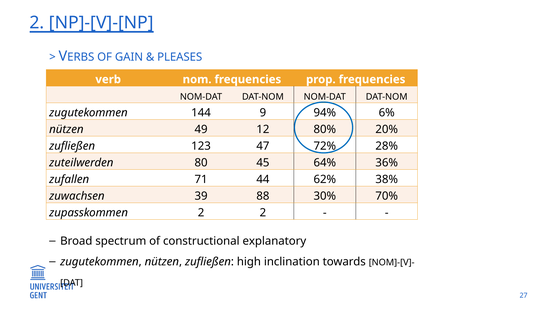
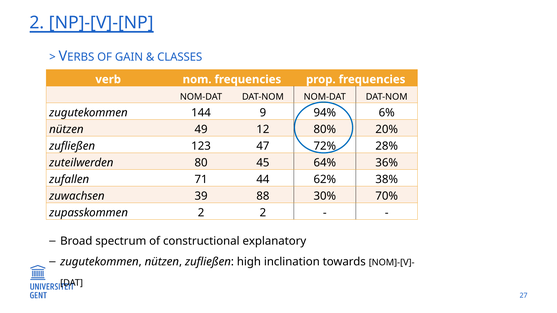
PLEASES: PLEASES -> CLASSES
